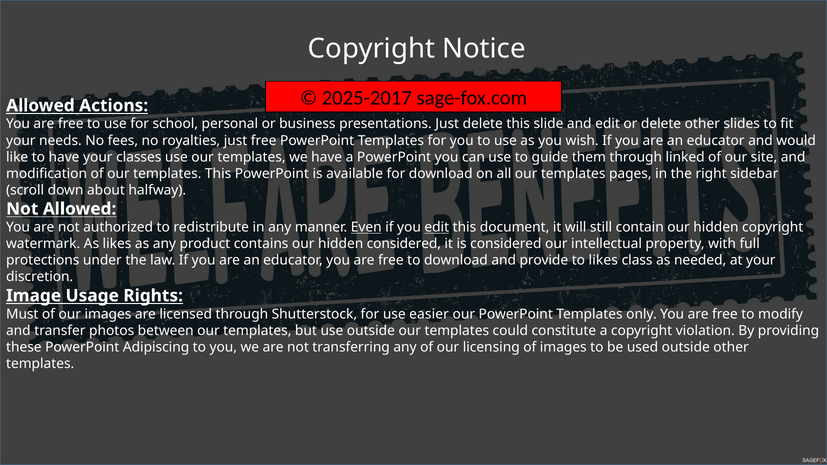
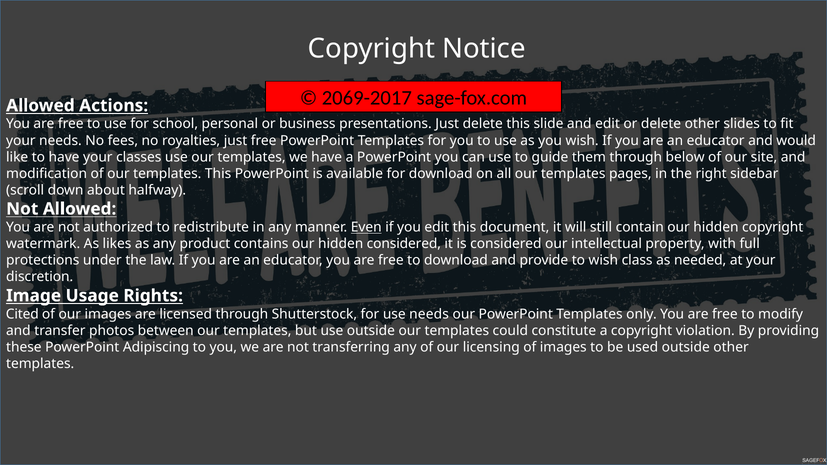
2025-2017: 2025-2017 -> 2069-2017
linked: linked -> below
edit at (437, 227) underline: present -> none
to likes: likes -> wish
Must: Must -> Cited
use easier: easier -> needs
